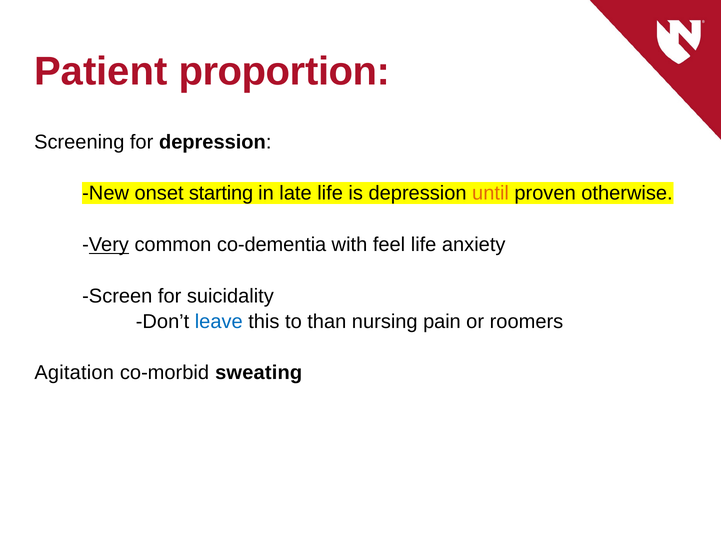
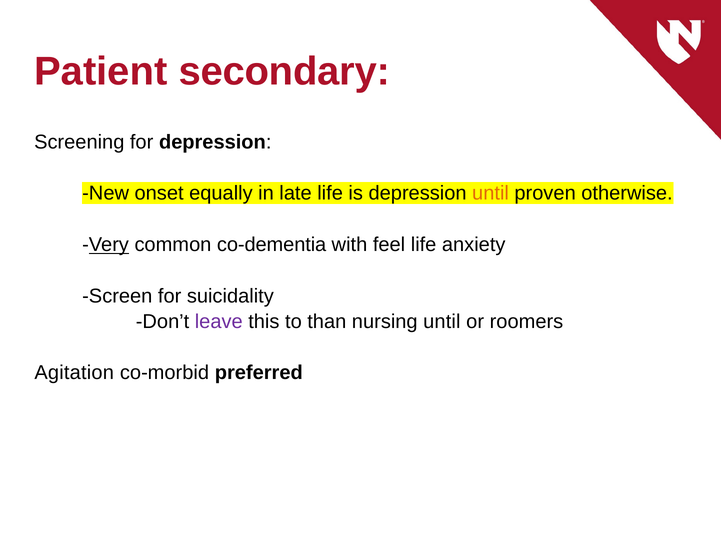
proportion: proportion -> secondary
starting: starting -> equally
leave colour: blue -> purple
nursing pain: pain -> until
sweating: sweating -> preferred
